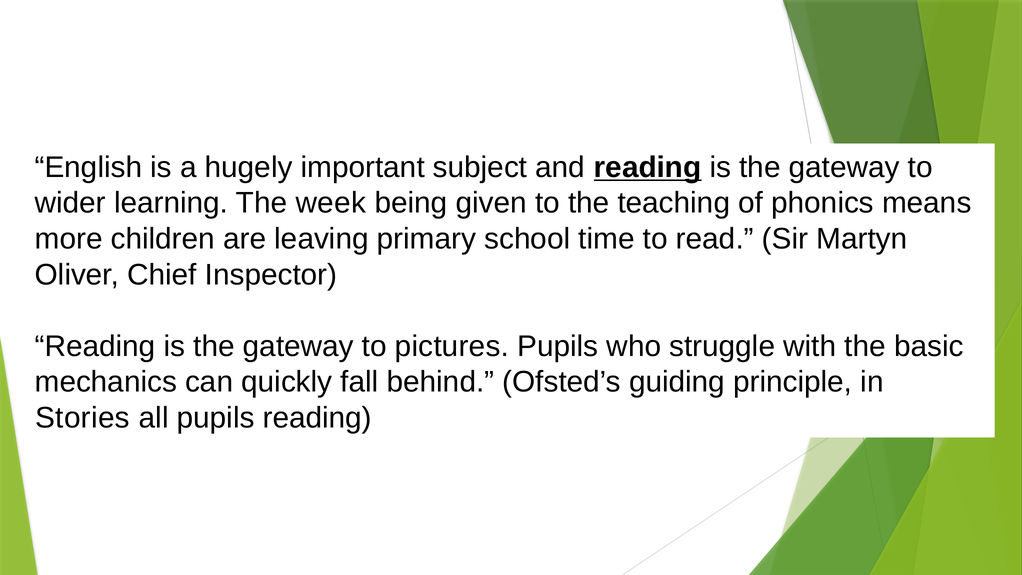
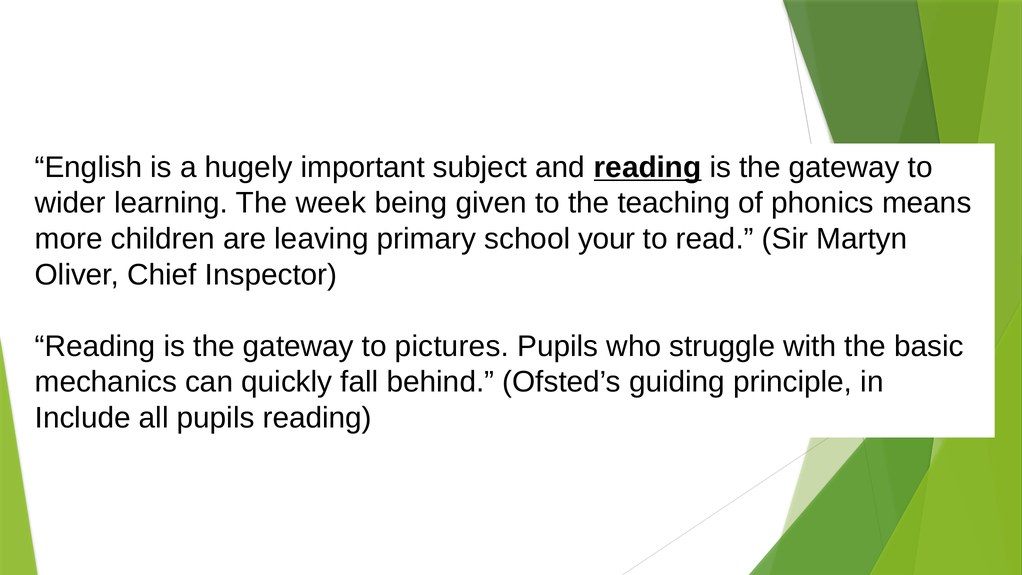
time: time -> your
Stories: Stories -> Include
